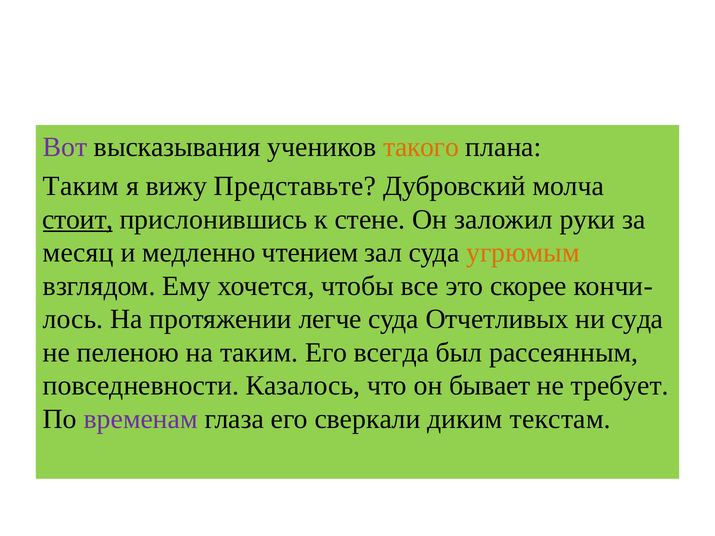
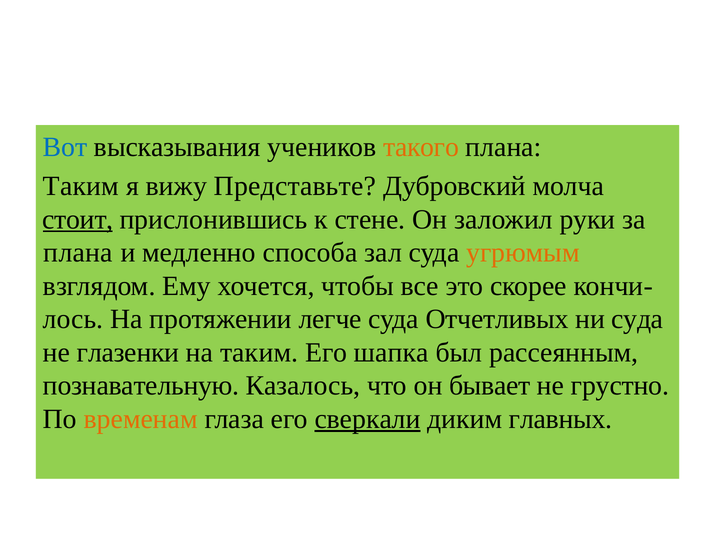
Вот colour: purple -> blue
месяц at (78, 253): месяц -> плана
чтением: чтением -> способа
пеленою: пеленою -> глазенки
всегда: всегда -> шапка
повседневности: повседневности -> познавательную
требует: требует -> грустно
временам colour: purple -> orange
сверкали underline: none -> present
текстам: текстам -> главных
